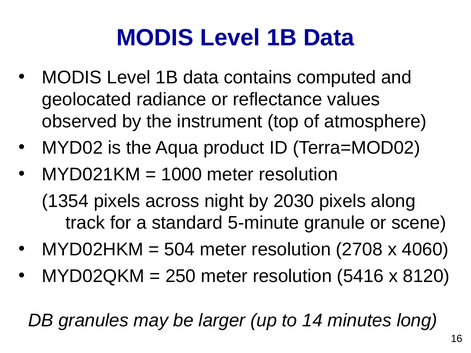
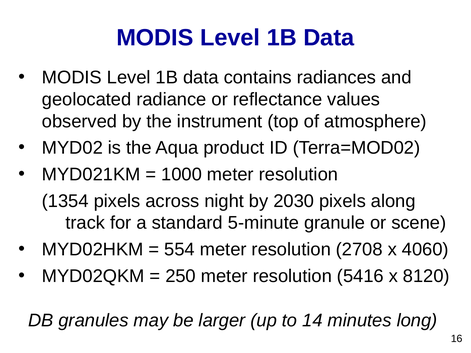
computed: computed -> radiances
504: 504 -> 554
